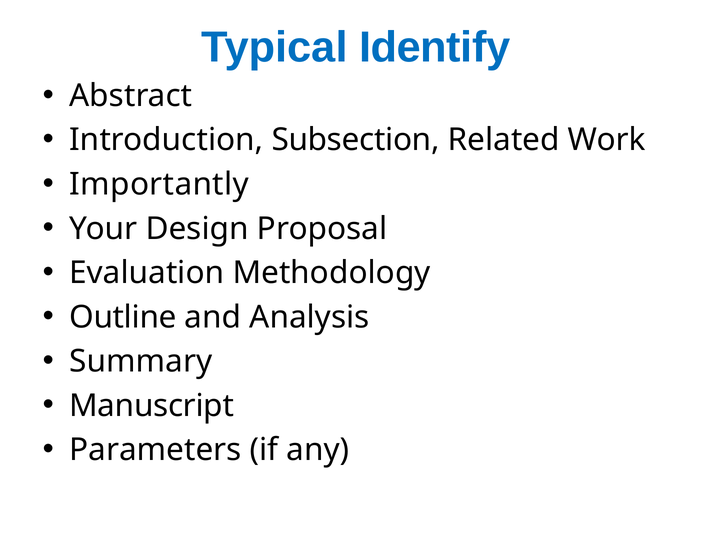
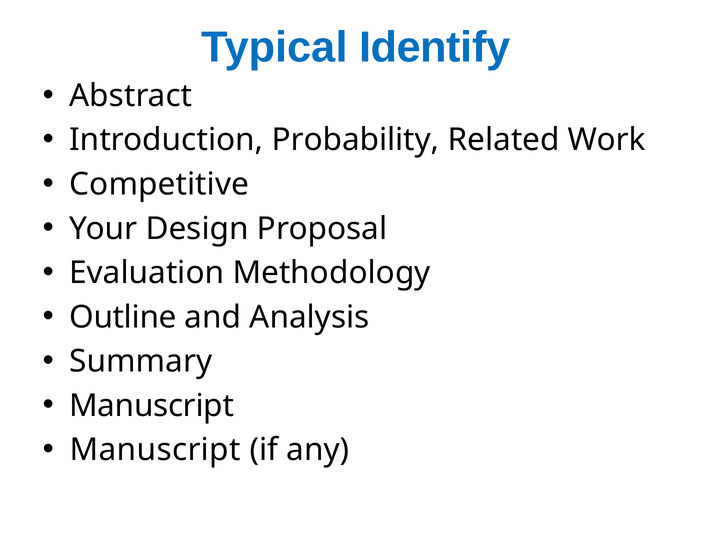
Subsection: Subsection -> Probability
Importantly: Importantly -> Competitive
Parameters at (155, 450): Parameters -> Manuscript
